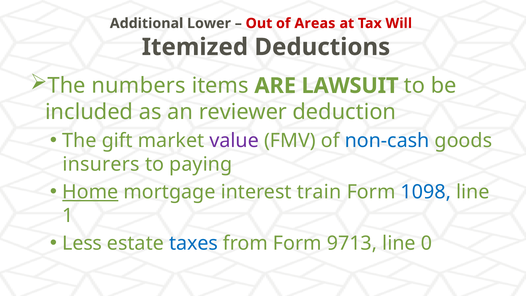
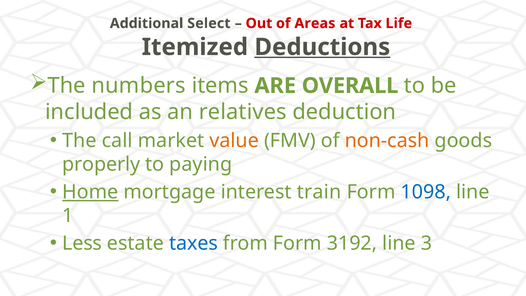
Lower: Lower -> Select
Will: Will -> Life
Deductions underline: none -> present
LAWSUIT: LAWSUIT -> OVERALL
reviewer: reviewer -> relatives
gift: gift -> call
value colour: purple -> orange
non-cash colour: blue -> orange
insurers: insurers -> properly
9713: 9713 -> 3192
0: 0 -> 3
